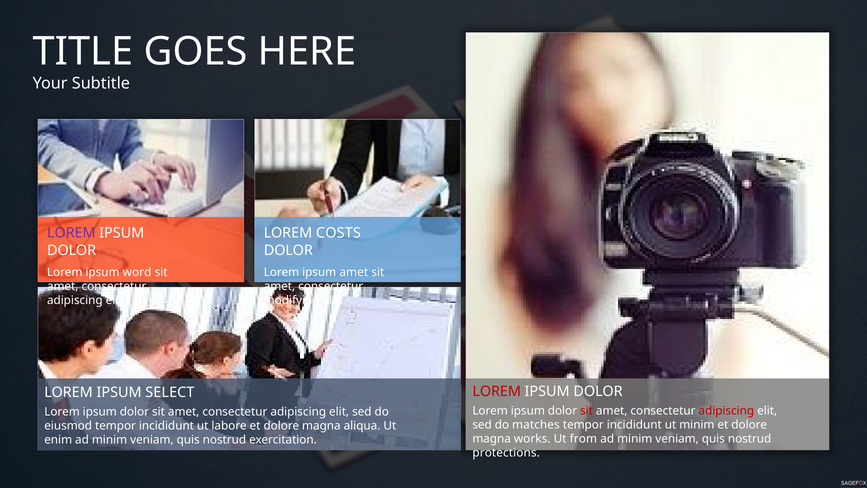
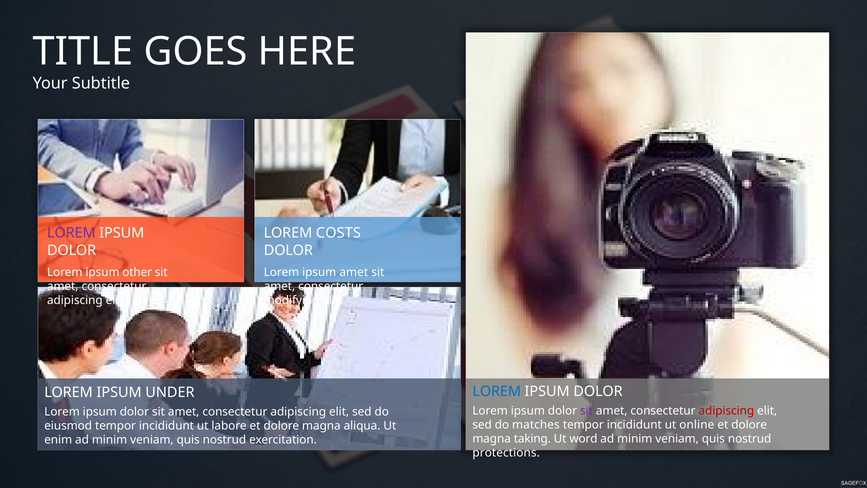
word: word -> other
LOREM at (497, 391) colour: red -> blue
SELECT: SELECT -> UNDER
sit at (587, 410) colour: red -> purple
ut minim: minim -> online
works: works -> taking
from: from -> word
